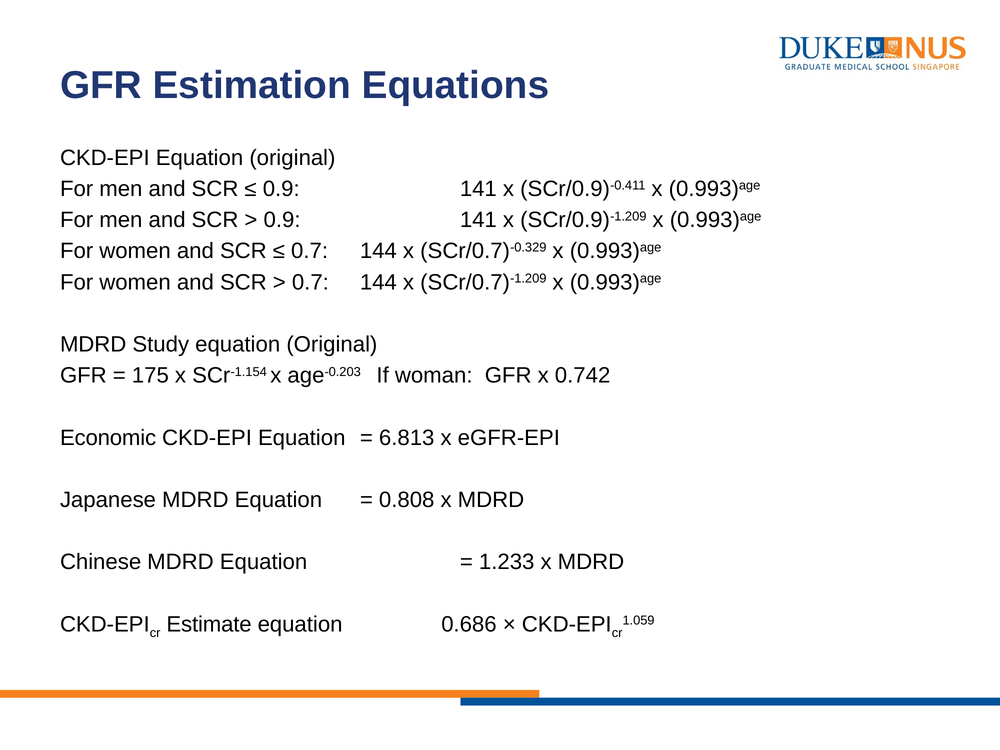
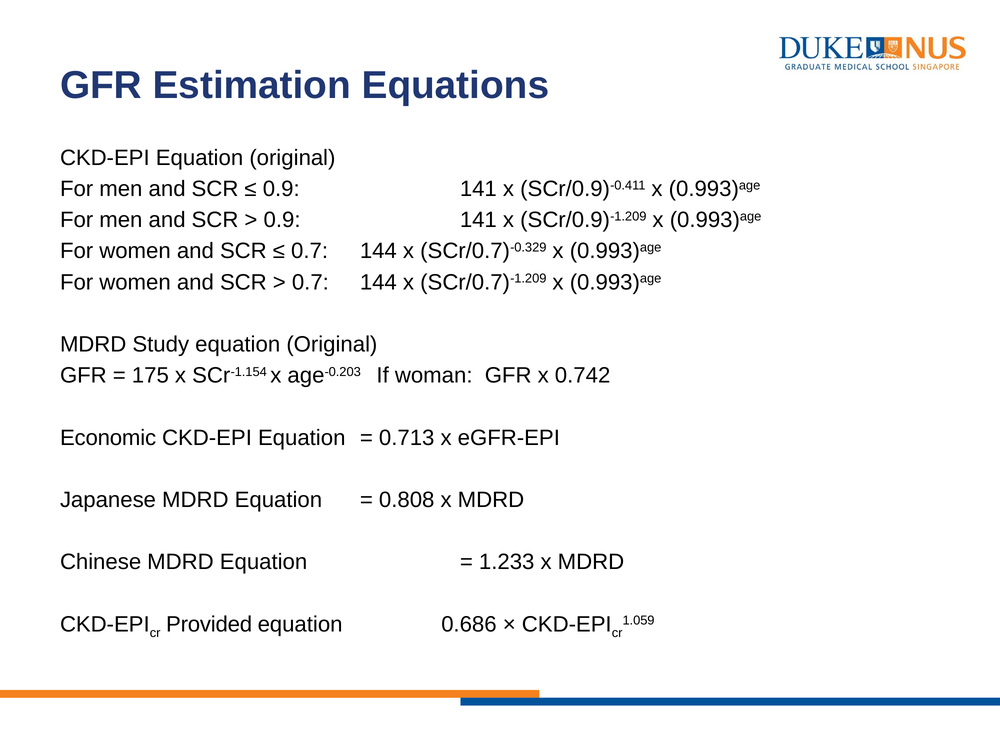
6.813: 6.813 -> 0.713
Estimate: Estimate -> Provided
